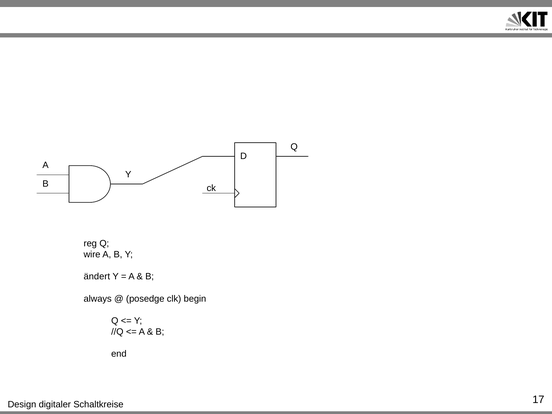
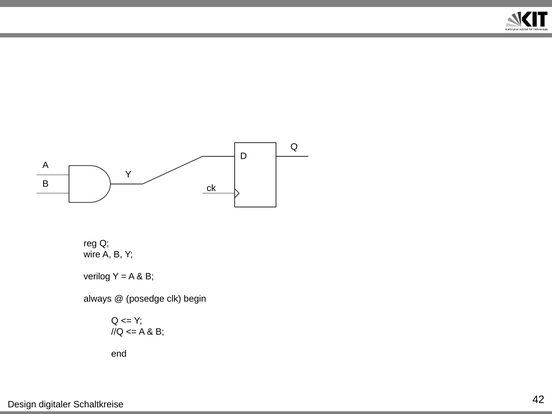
ändert: ändert -> verilog
17: 17 -> 42
